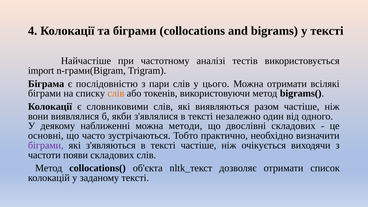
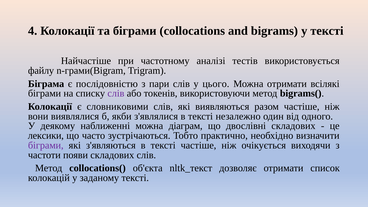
import: import -> файлу
слів at (116, 93) colour: orange -> purple
методи: методи -> діаграм
основні: основні -> лексики
